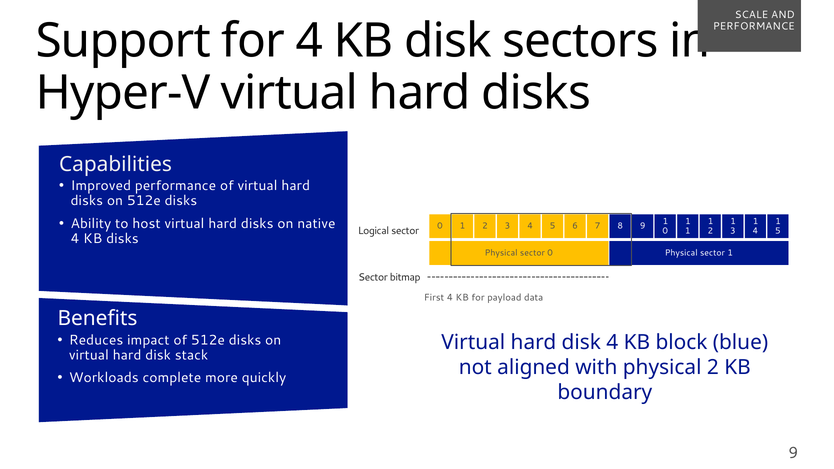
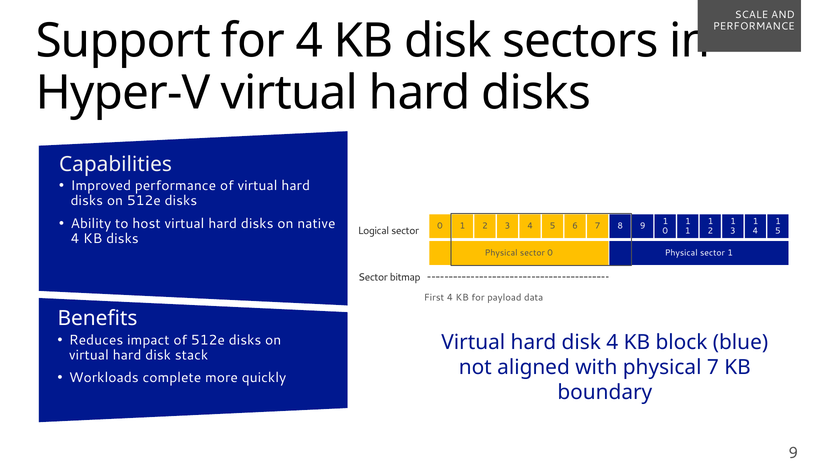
physical 2: 2 -> 7
